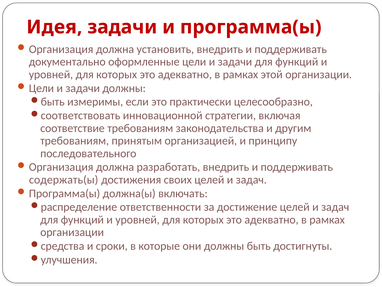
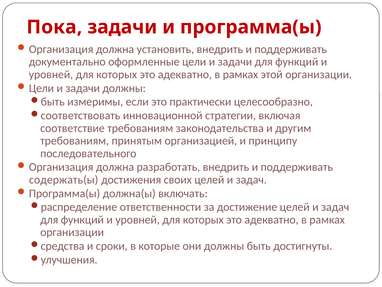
Идея: Идея -> Пока
